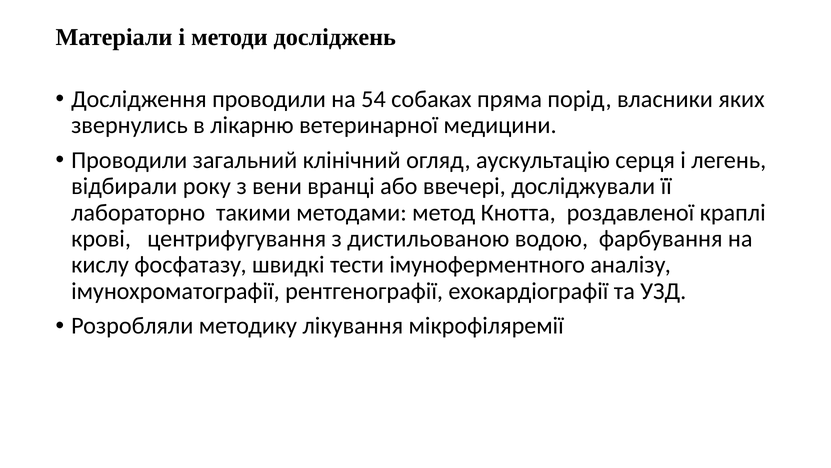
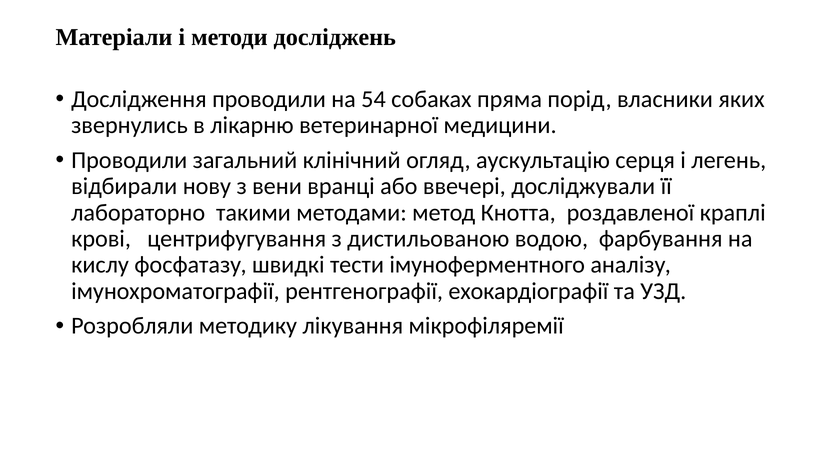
року: року -> нову
